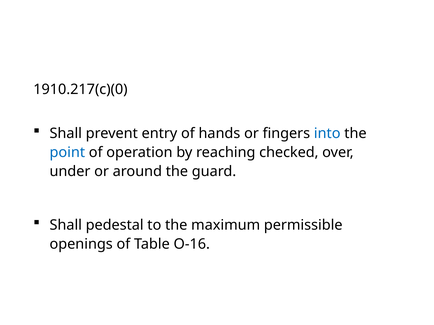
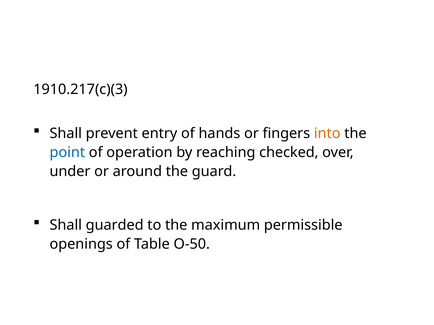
1910.217(c)(0: 1910.217(c)(0 -> 1910.217(c)(3
into colour: blue -> orange
pedestal: pedestal -> guarded
O-16: O-16 -> O-50
